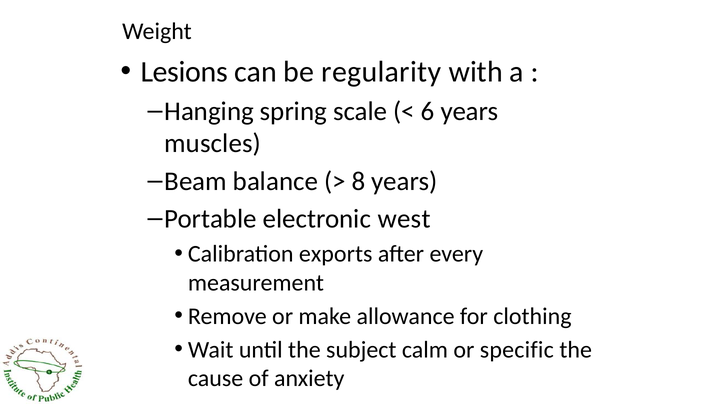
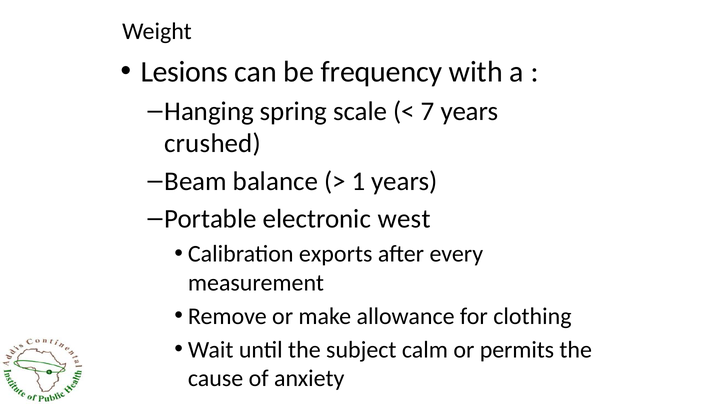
regularity: regularity -> frequency
6: 6 -> 7
muscles: muscles -> crushed
8: 8 -> 1
specific: specific -> permits
